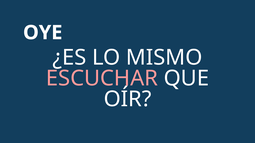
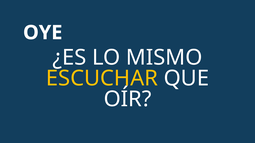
ESCUCHAR colour: pink -> yellow
